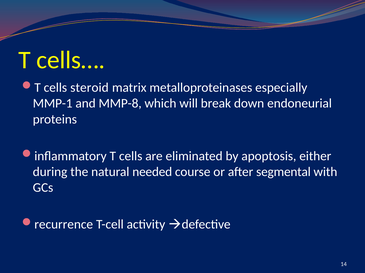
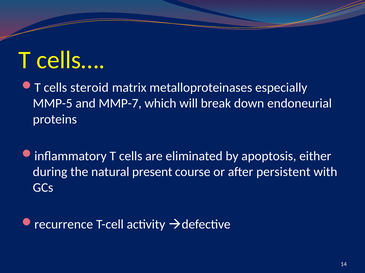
MMP-1: MMP-1 -> MMP-5
MMP-8: MMP-8 -> MMP-7
needed: needed -> present
segmental: segmental -> persistent
